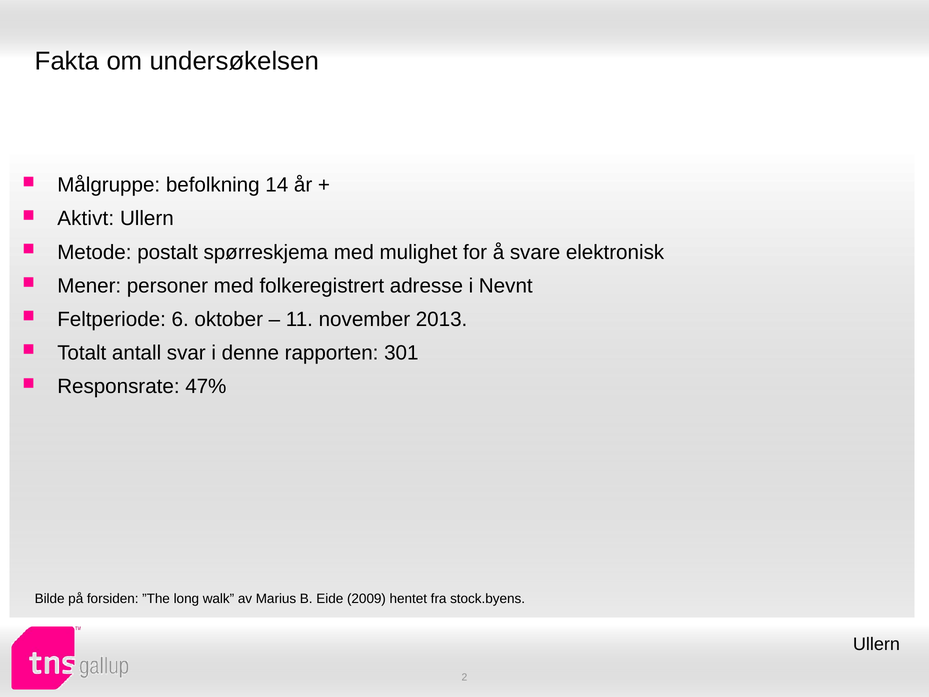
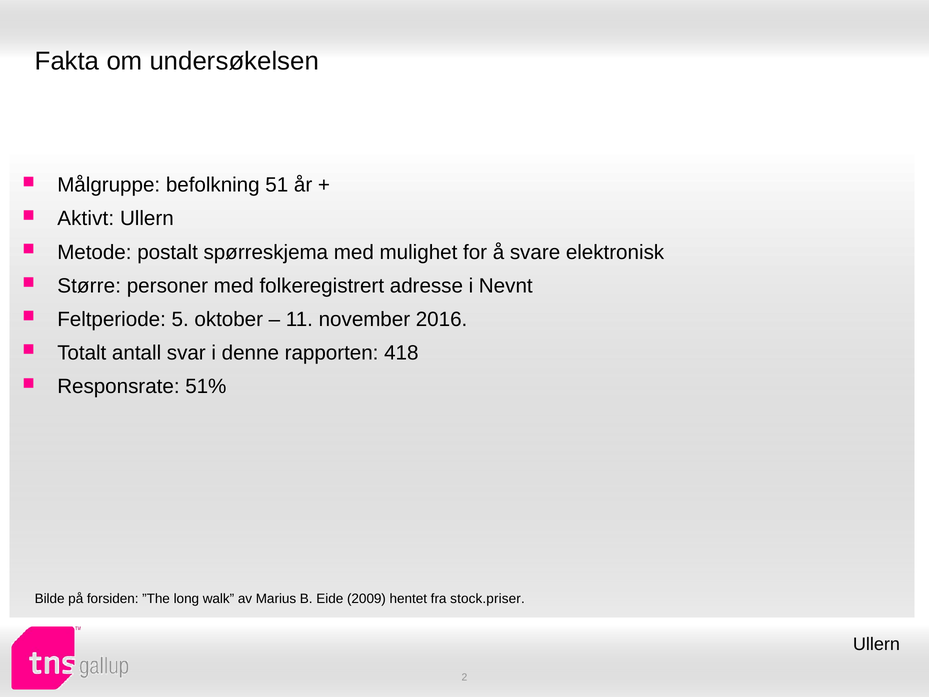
14: 14 -> 51
Mener: Mener -> Større
6: 6 -> 5
2013: 2013 -> 2016
301: 301 -> 418
47%: 47% -> 51%
stock.byens: stock.byens -> stock.priser
